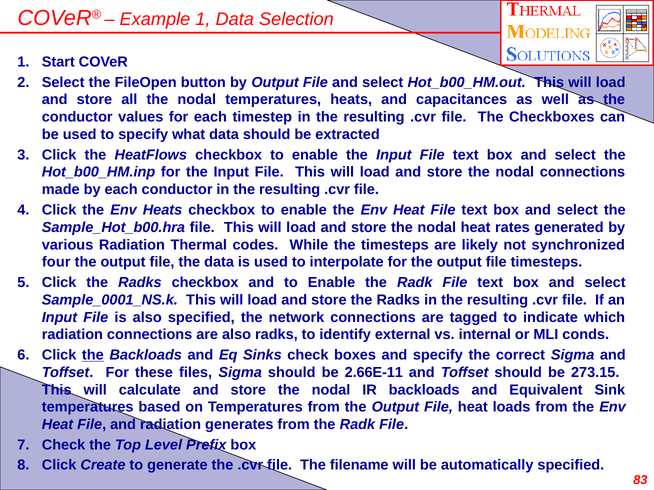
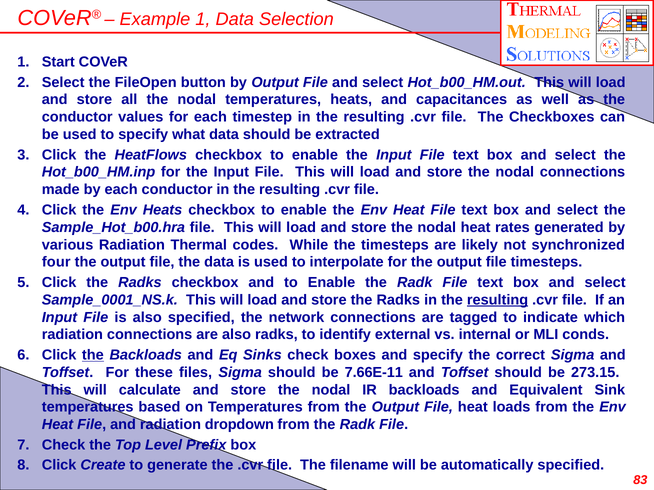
resulting at (498, 300) underline: none -> present
2.66E-11: 2.66E-11 -> 7.66E-11
generates: generates -> dropdown
